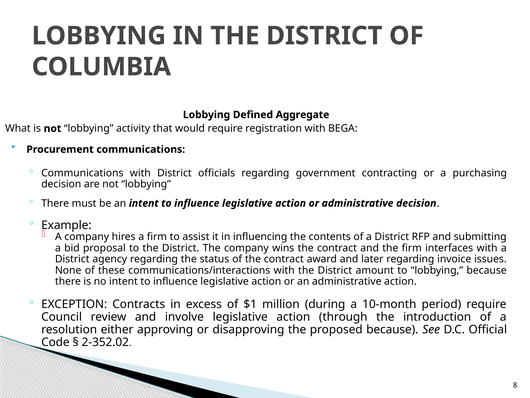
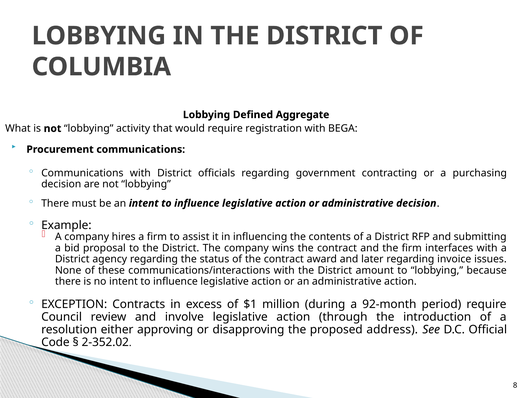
10-month: 10-month -> 92-month
proposed because: because -> address
